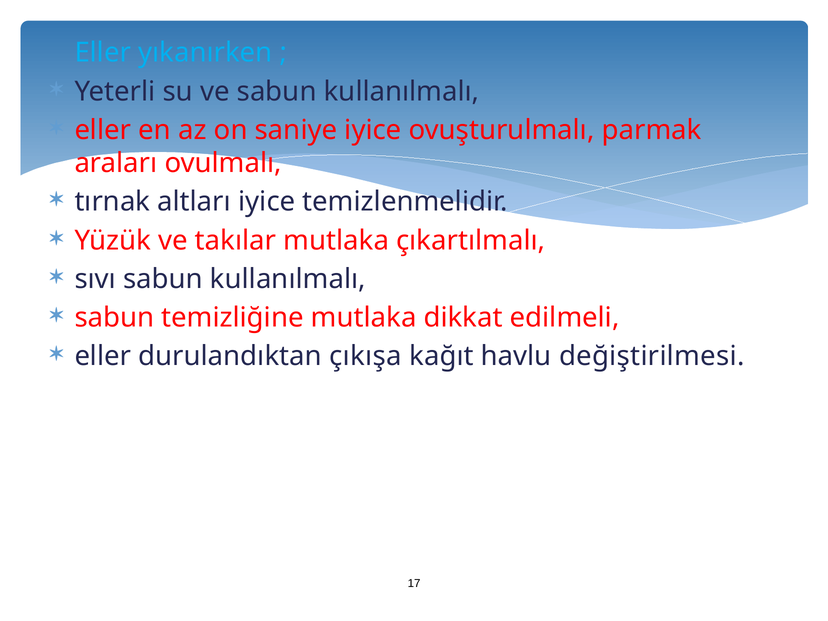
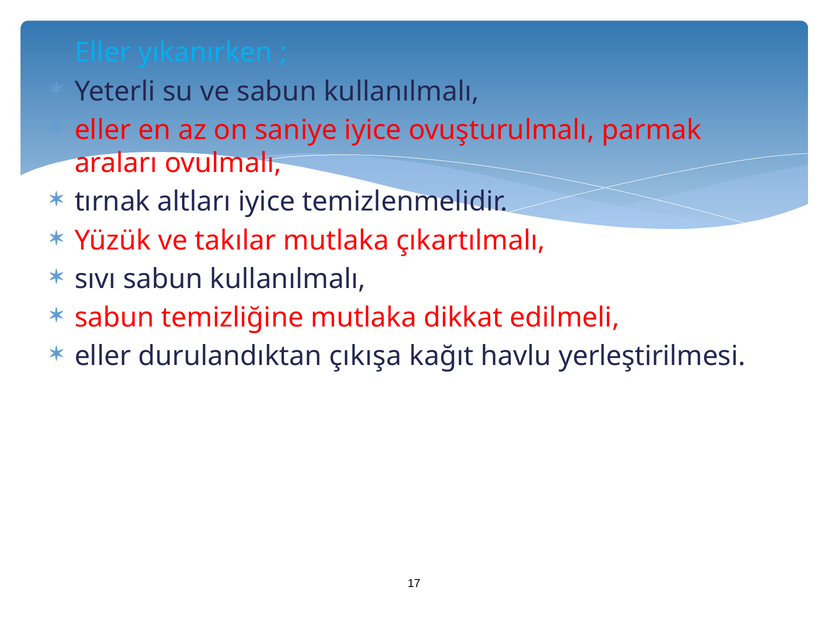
değiştirilmesi: değiştirilmesi -> yerleştirilmesi
